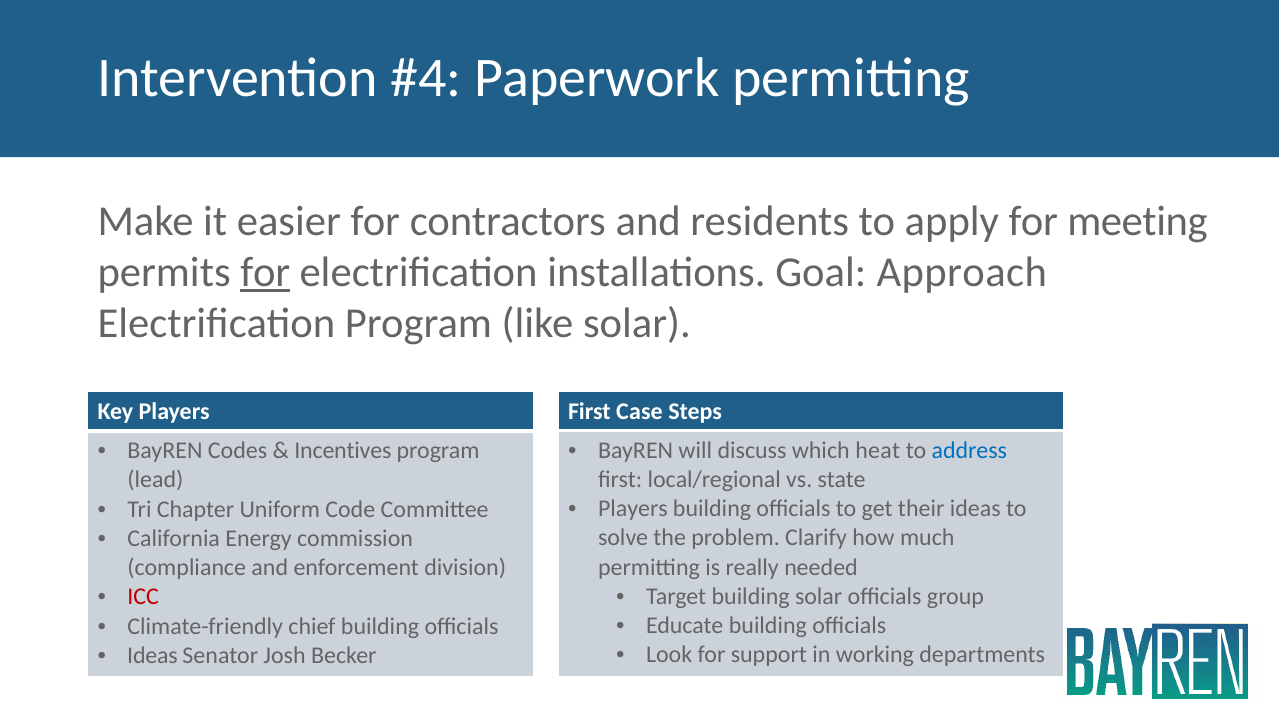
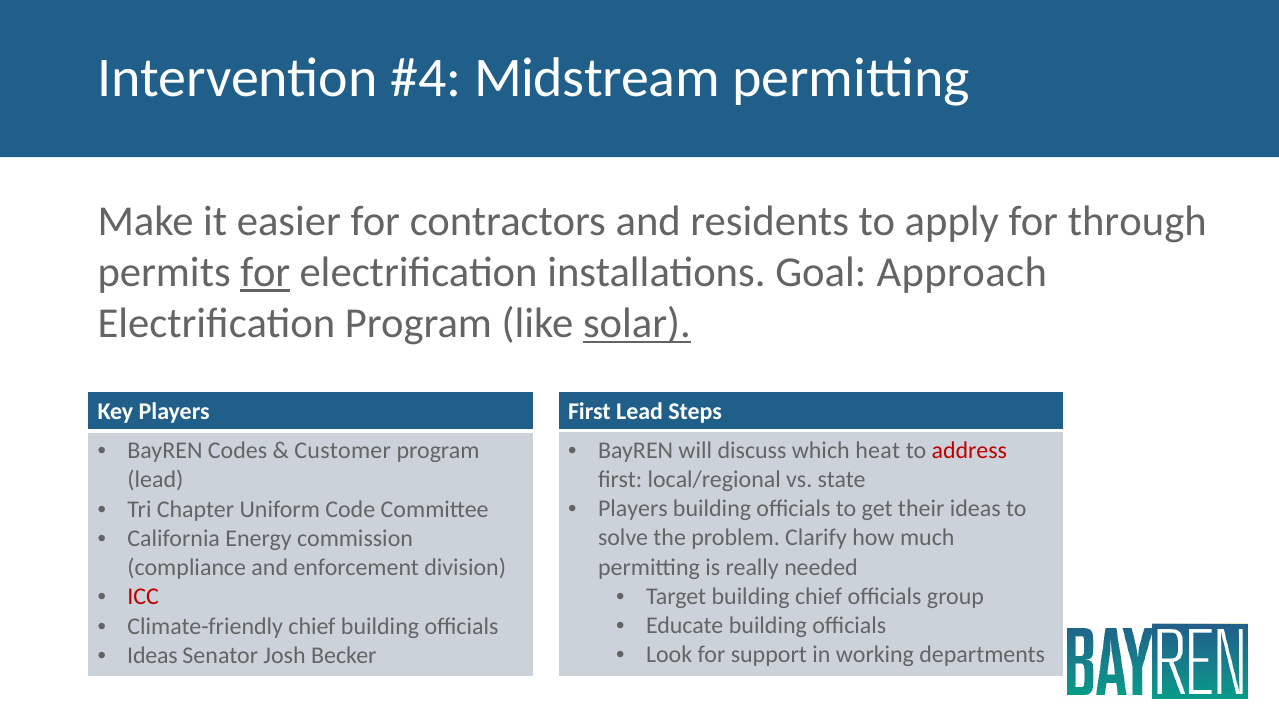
Paperwork: Paperwork -> Midstream
meeting: meeting -> through
solar at (637, 324) underline: none -> present
First Case: Case -> Lead
address colour: blue -> red
Incentives: Incentives -> Customer
building solar: solar -> chief
